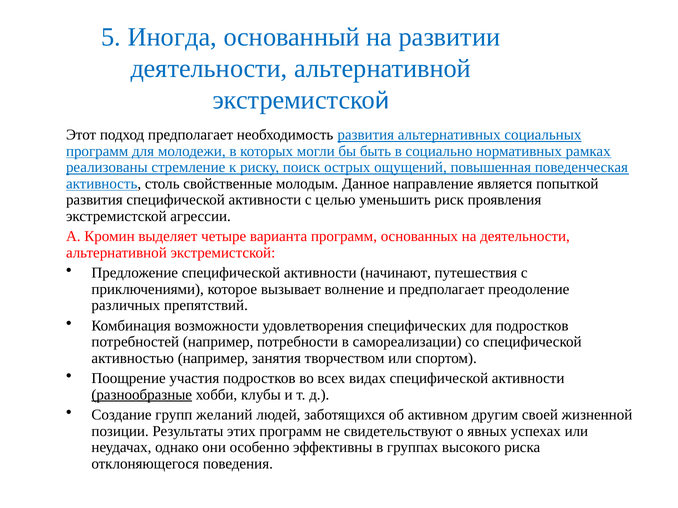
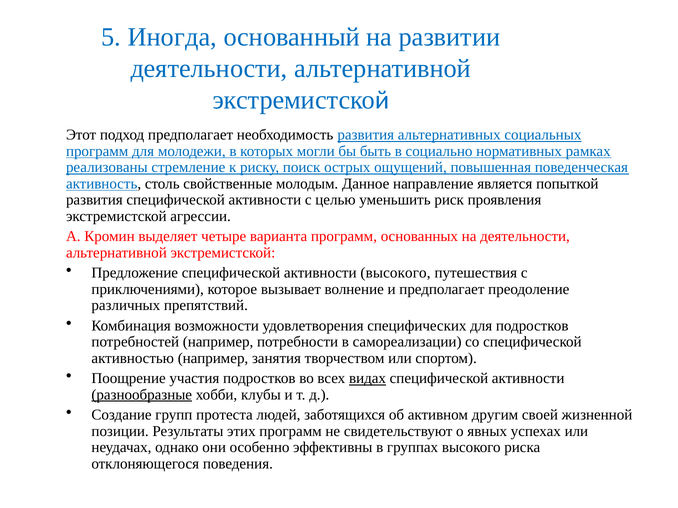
активности начинают: начинают -> высокого
видах underline: none -> present
желаний: желаний -> протеста
